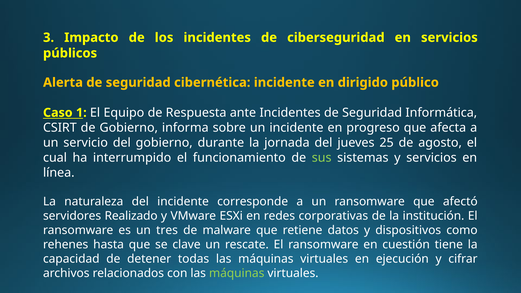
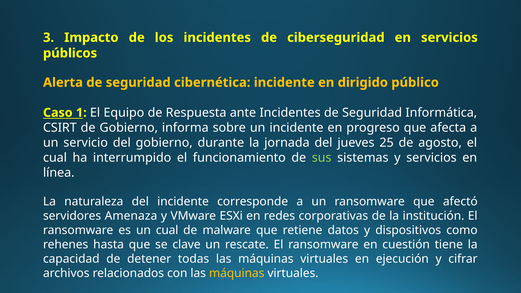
Realizado: Realizado -> Amenaza
un tres: tres -> cual
máquinas at (237, 273) colour: light green -> yellow
